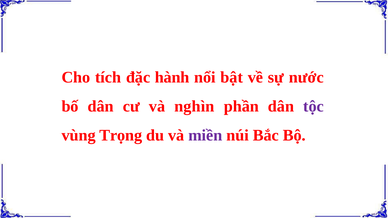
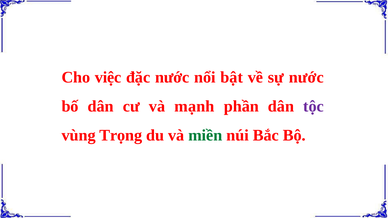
tích: tích -> việc
đặc hành: hành -> nước
nghìn: nghìn -> mạnh
miền colour: purple -> green
